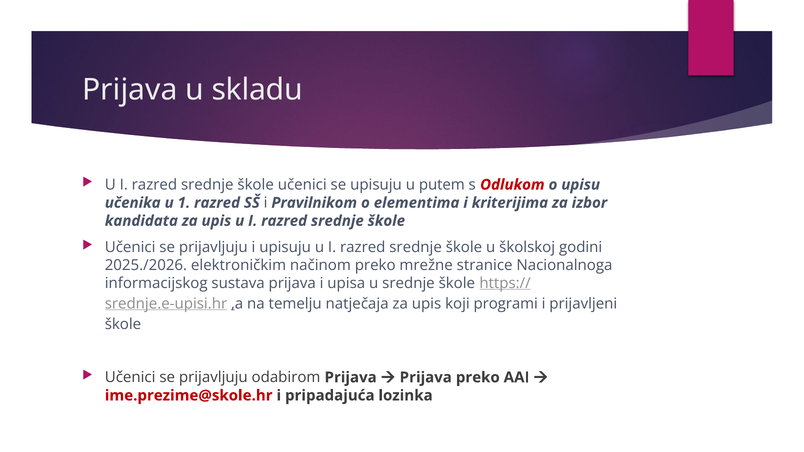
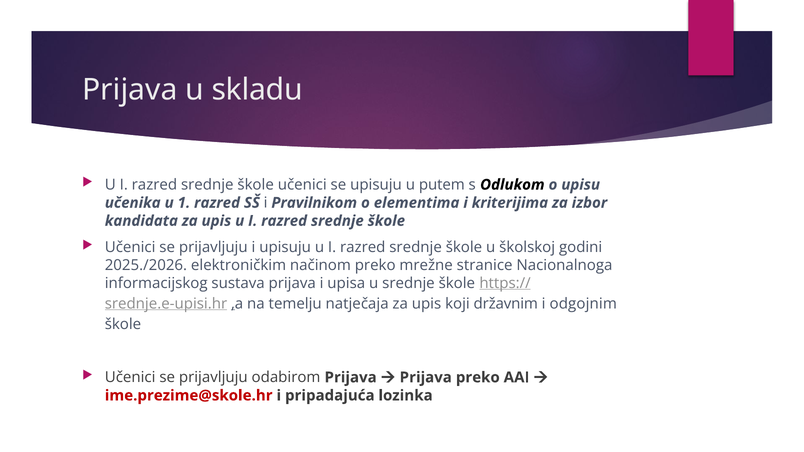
Odlukom colour: red -> black
programi: programi -> državnim
prijavljeni: prijavljeni -> odgojnim
